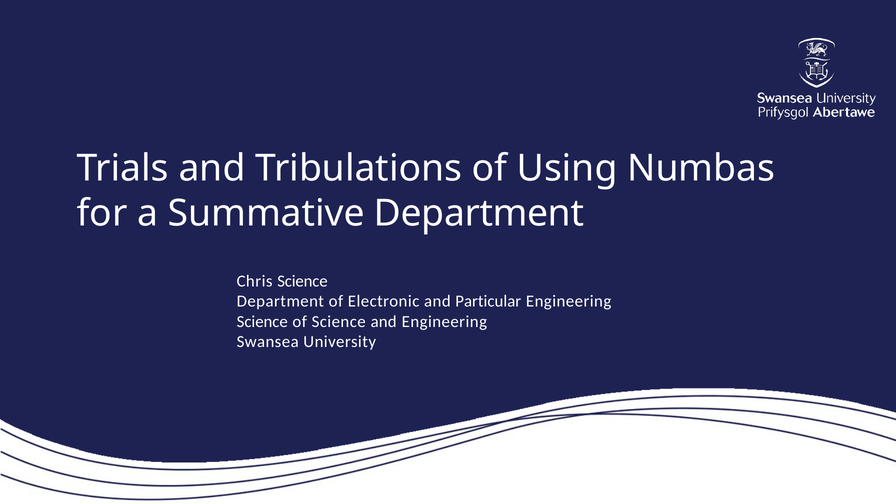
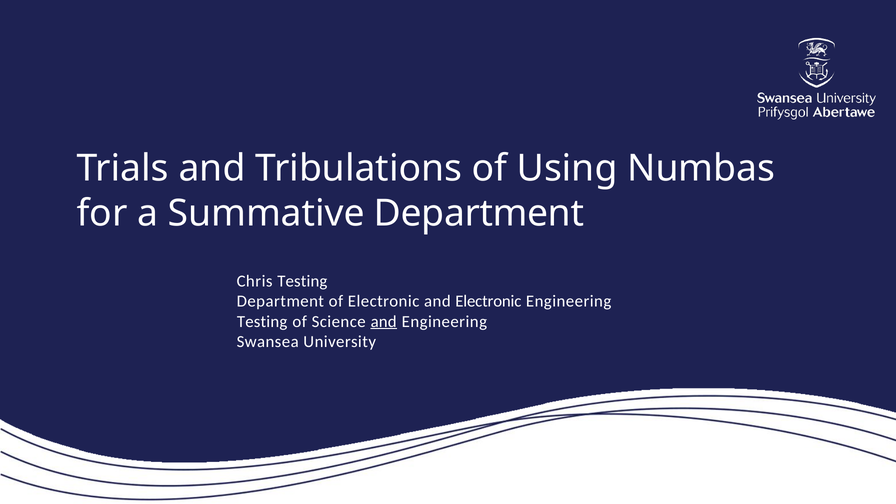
Chris Science: Science -> Testing
and Particular: Particular -> Electronic
Science at (262, 321): Science -> Testing
and at (384, 321) underline: none -> present
